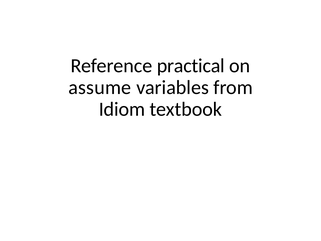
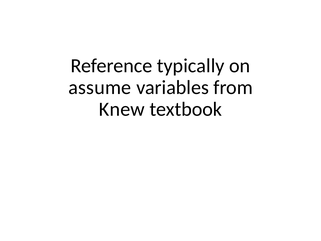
practical: practical -> typically
Idiom: Idiom -> Knew
